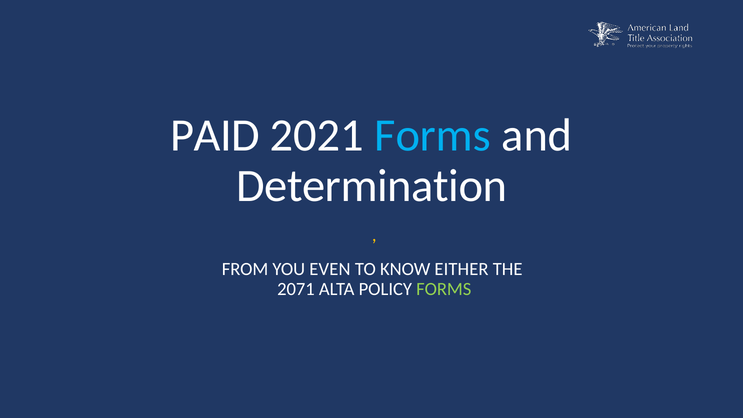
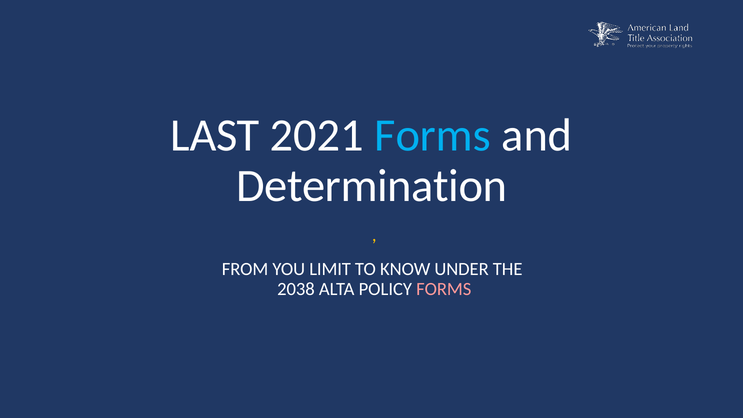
PAID: PAID -> LAST
EVEN: EVEN -> LIMIT
EITHER: EITHER -> UNDER
2071: 2071 -> 2038
FORMS at (444, 289) colour: light green -> pink
